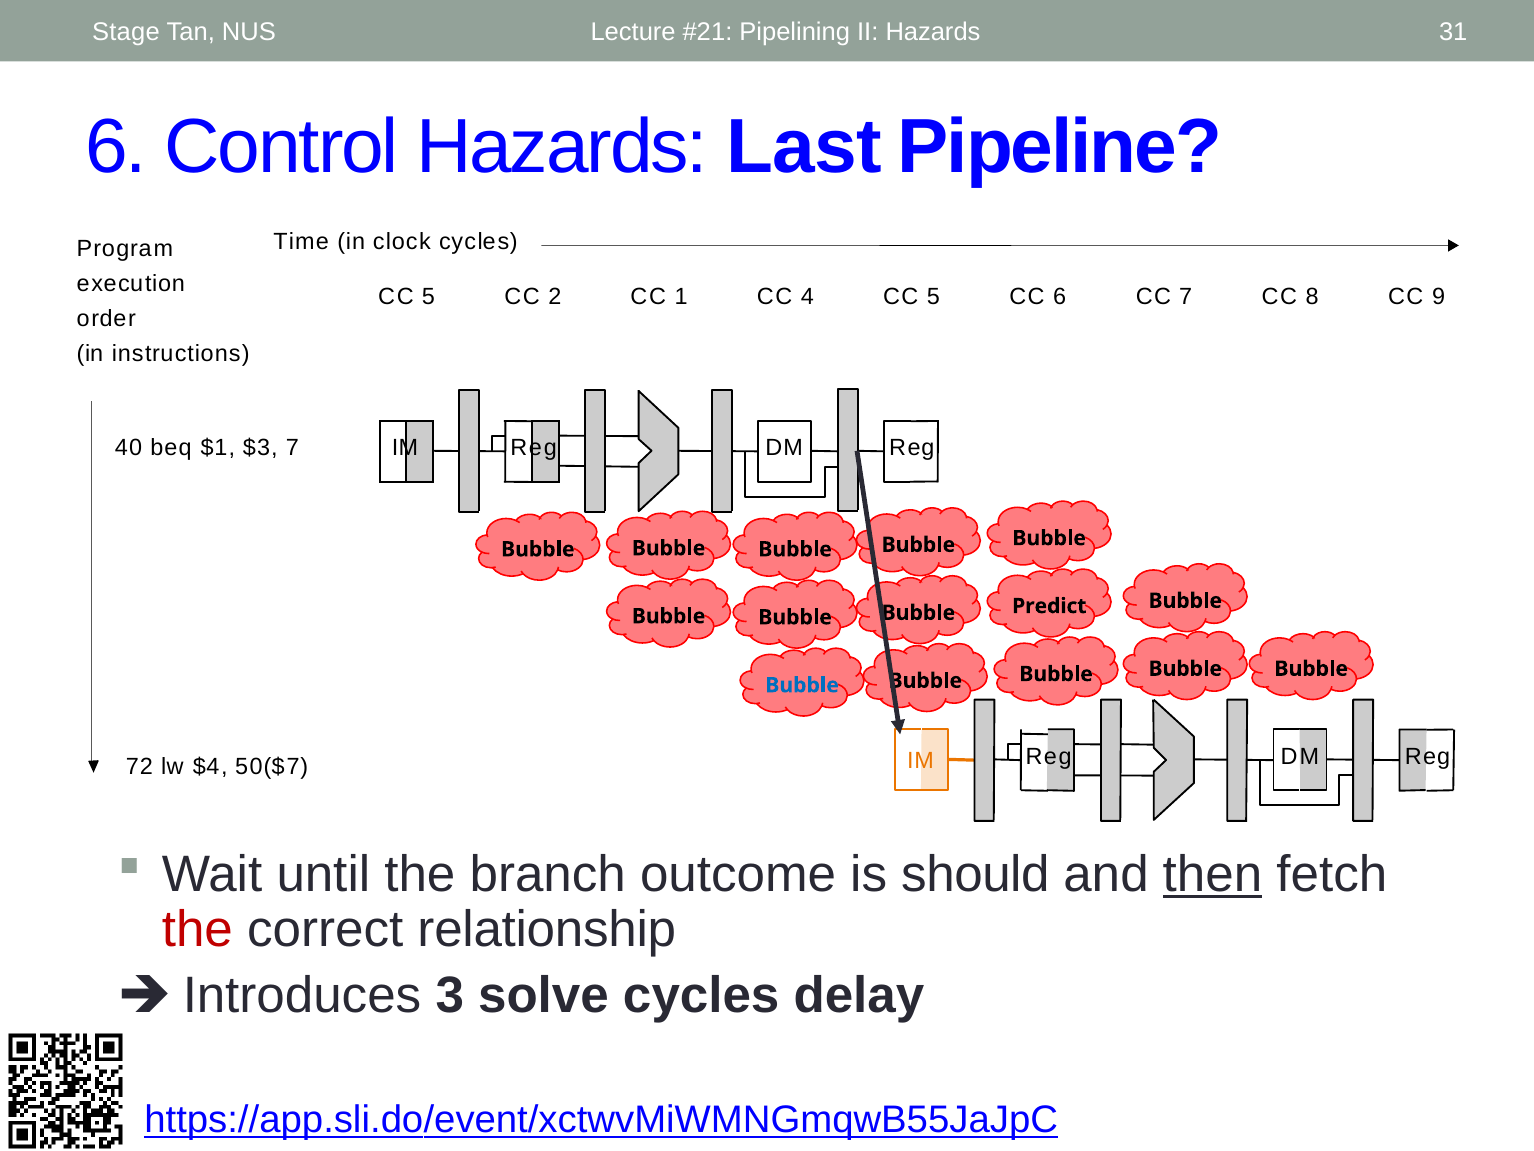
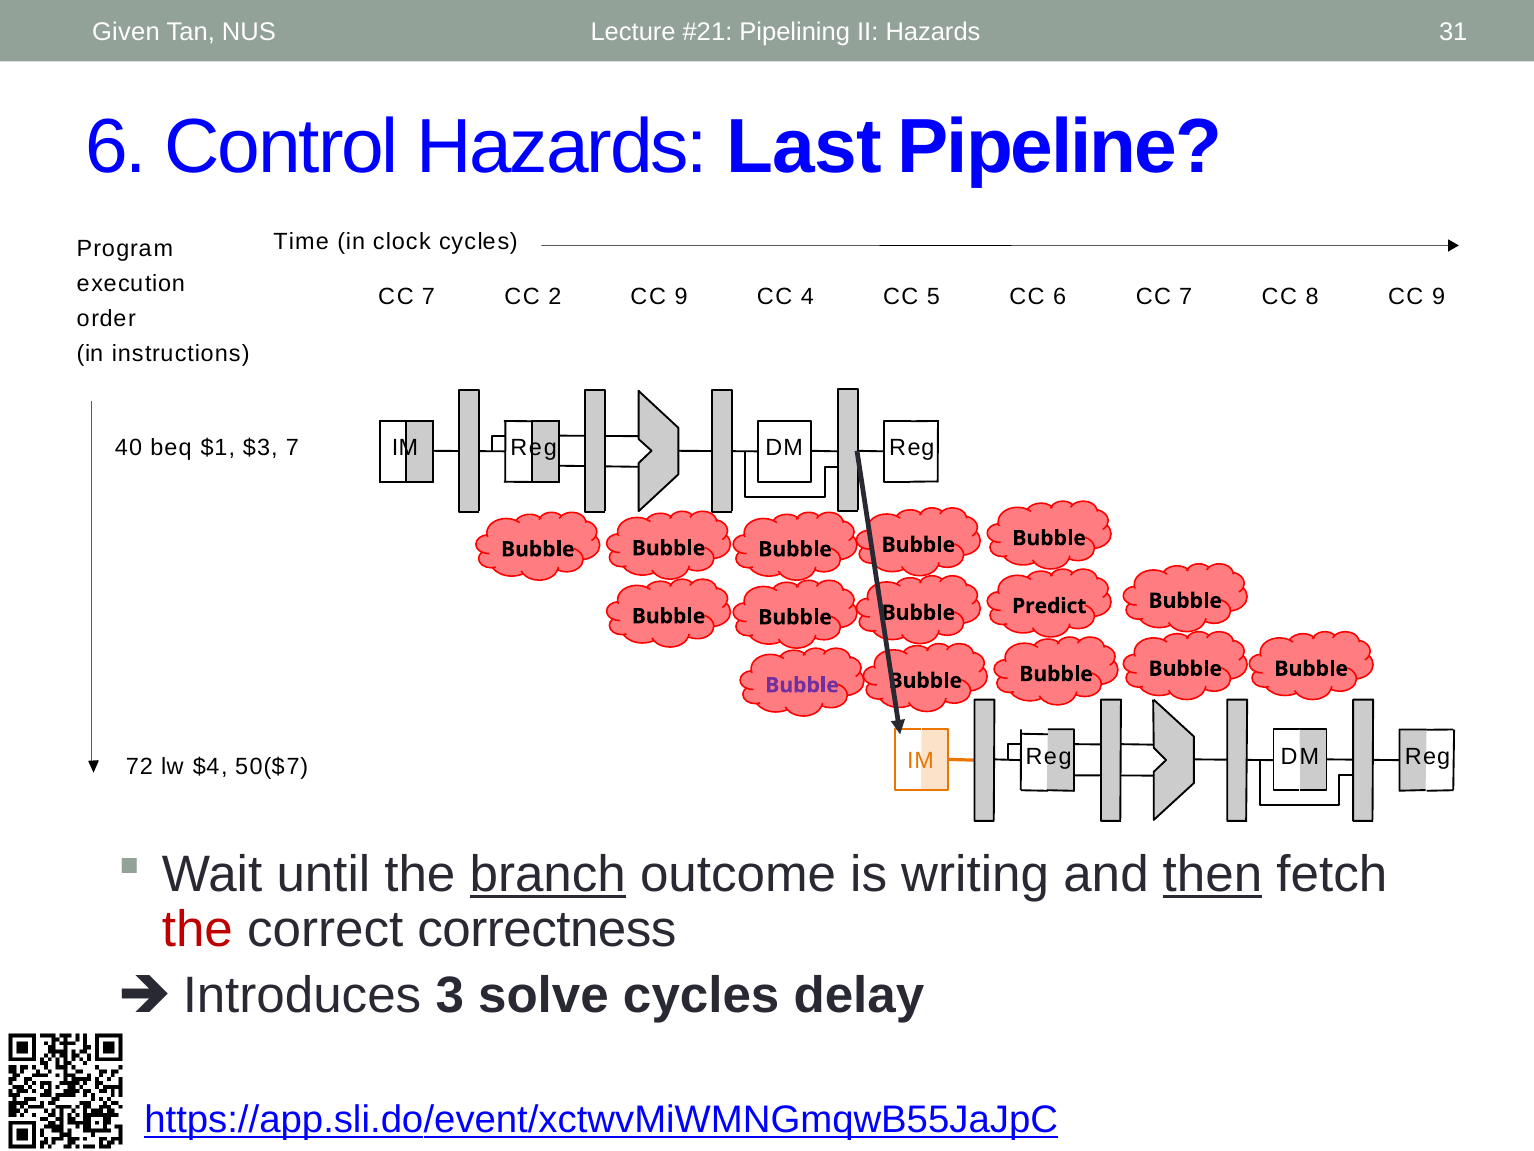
Stage: Stage -> Given
5 at (428, 296): 5 -> 7
1 at (681, 296): 1 -> 9
Bubble at (802, 685) colour: blue -> purple
branch underline: none -> present
should: should -> writing
relationship: relationship -> correctness
